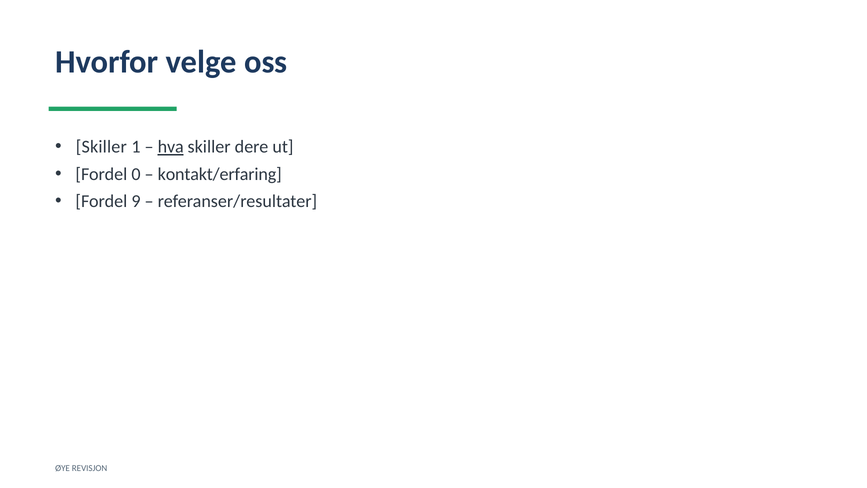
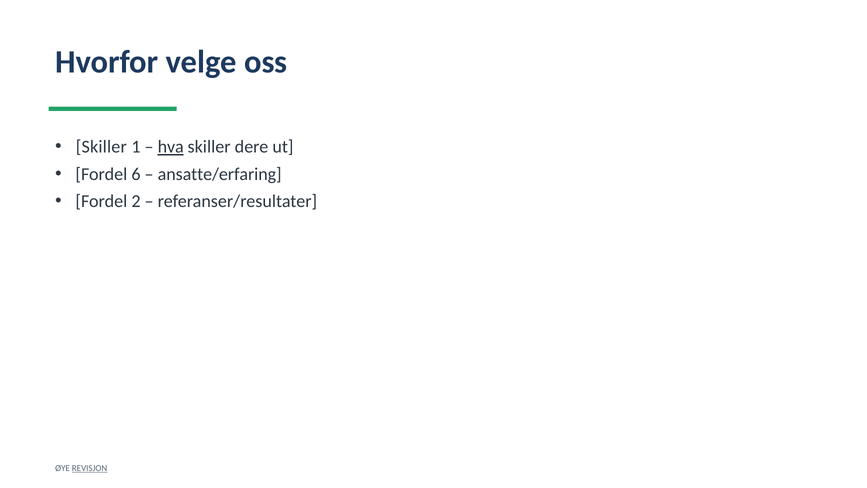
0: 0 -> 6
kontakt/erfaring: kontakt/erfaring -> ansatte/erfaring
9: 9 -> 2
REVISJON underline: none -> present
